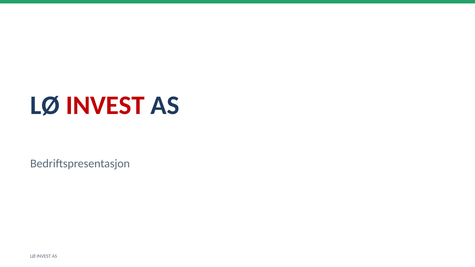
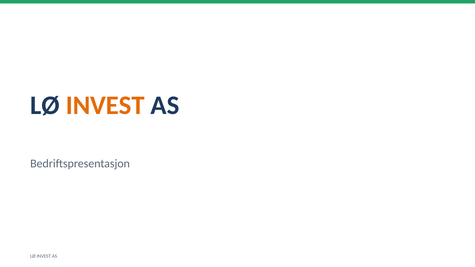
INVEST at (105, 105) colour: red -> orange
